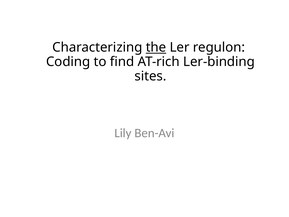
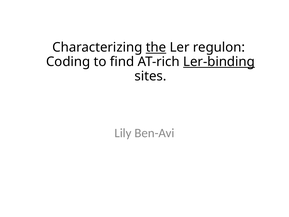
Ler-binding underline: none -> present
